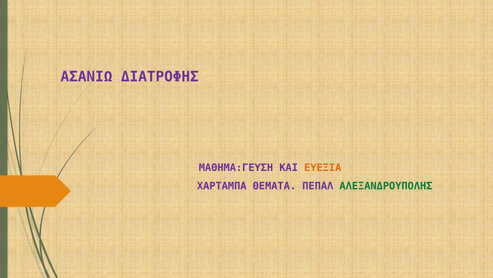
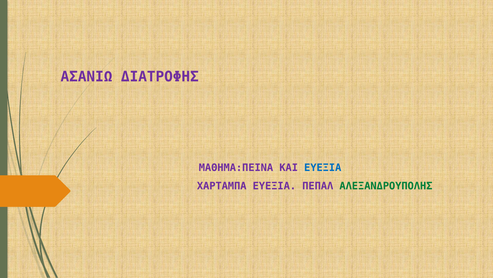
ΜΑΘΗΜΑ:ΓΕΥΣΗ: ΜΑΘΗΜΑ:ΓΕΥΣΗ -> ΜΑΘΗΜΑ:ΠΕΙΝΑ
ΕΥΕΞΙΑ at (323, 167) colour: orange -> blue
ΧΑΡΤΑΜΠΑ ΘΕΜΑΤΑ: ΘΕΜΑΤΑ -> ΕΥΕΞΙΑ
